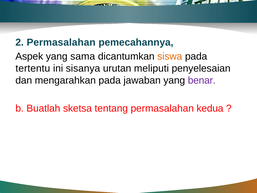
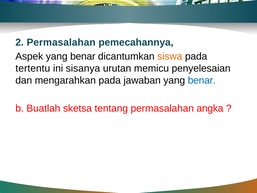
Aspek yang sama: sama -> benar
meliputi: meliputi -> memicu
benar at (202, 80) colour: purple -> blue
kedua: kedua -> angka
